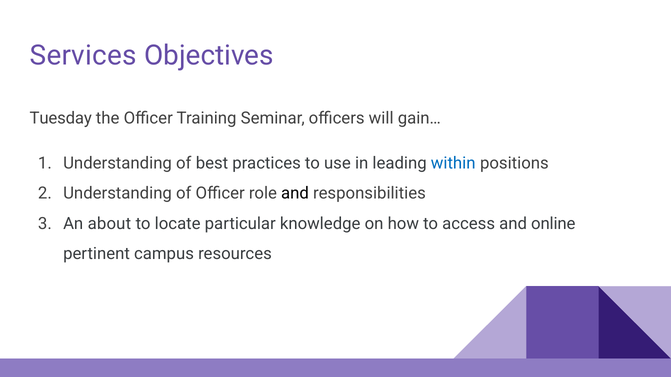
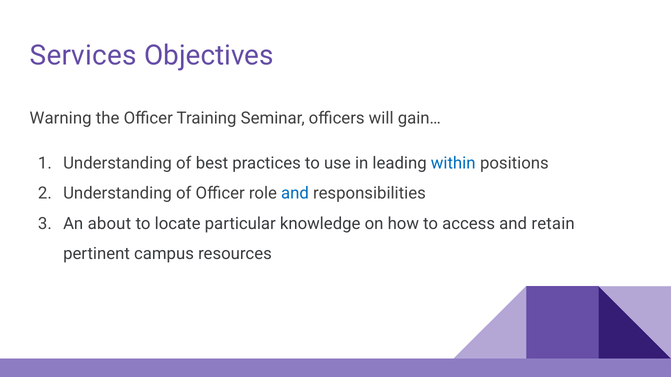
Tuesday: Tuesday -> Warning
and at (295, 194) colour: black -> blue
online: online -> retain
